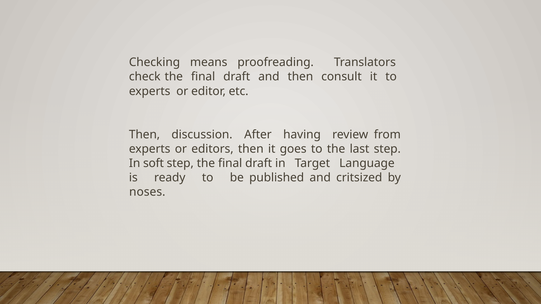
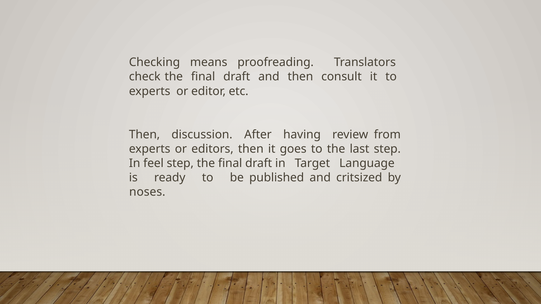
soft: soft -> feel
